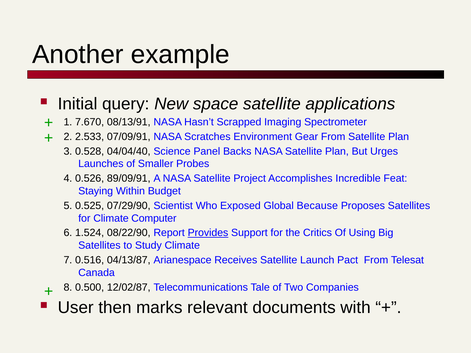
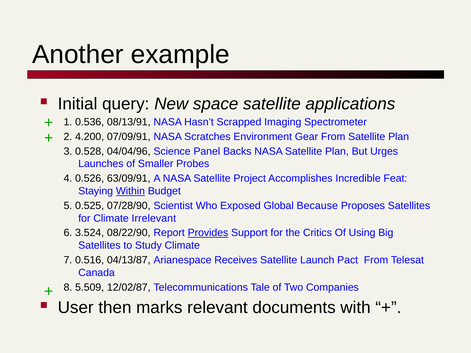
7.670: 7.670 -> 0.536
2.533: 2.533 -> 4.200
04/04/40: 04/04/40 -> 04/04/96
89/09/91: 89/09/91 -> 63/09/91
Within underline: none -> present
07/29/90: 07/29/90 -> 07/28/90
Computer: Computer -> Irrelevant
1.524: 1.524 -> 3.524
0.500: 0.500 -> 5.509
